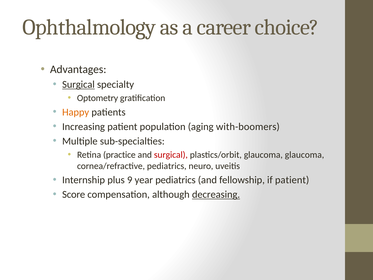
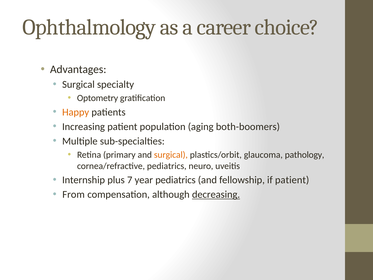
Surgical at (78, 84) underline: present -> none
with-boomers: with-boomers -> both-boomers
practice: practice -> primary
surgical at (171, 155) colour: red -> orange
glaucoma glaucoma: glaucoma -> pathology
9: 9 -> 7
Score: Score -> From
